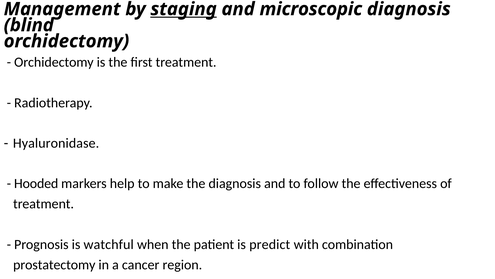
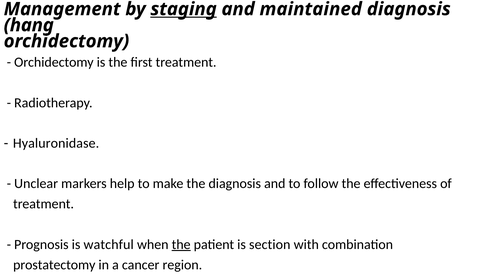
microscopic: microscopic -> maintained
blind: blind -> hang
Hooded: Hooded -> Unclear
the at (181, 244) underline: none -> present
predict: predict -> section
